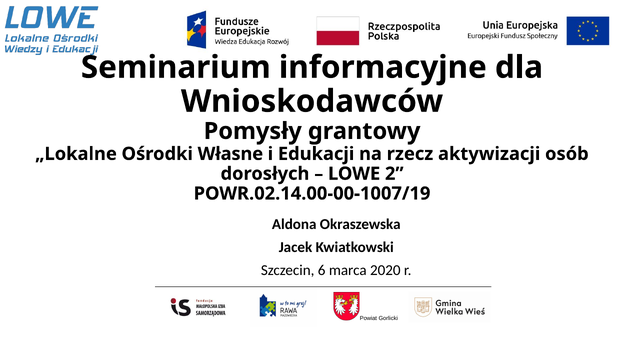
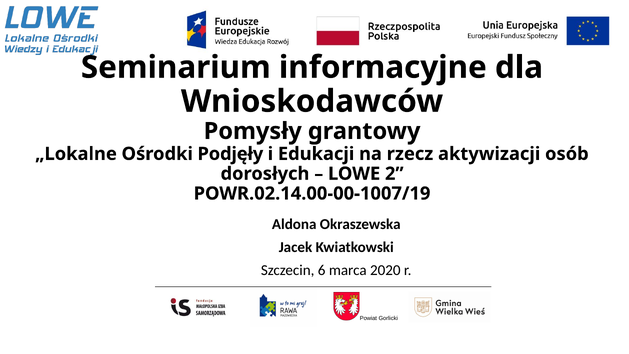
Własne: Własne -> Podjęły
